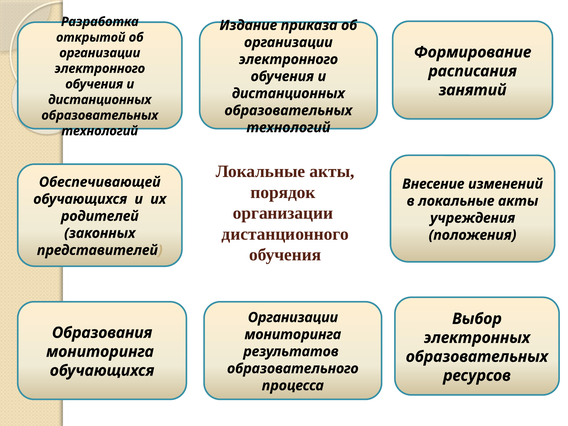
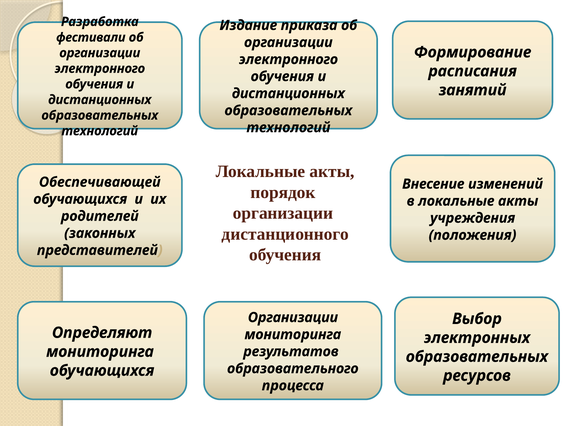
открытой: открытой -> фестивали
Образования: Образования -> Определяют
